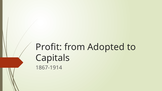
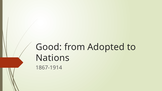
Profit: Profit -> Good
Capitals: Capitals -> Nations
